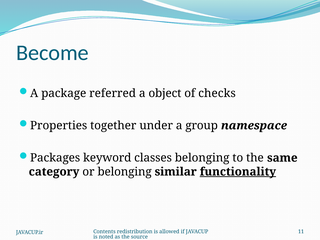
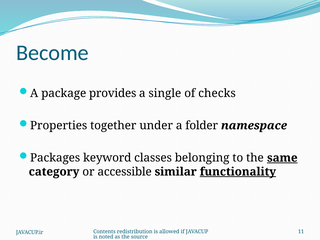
referred: referred -> provides
object: object -> single
group: group -> folder
same underline: none -> present
or belonging: belonging -> accessible
